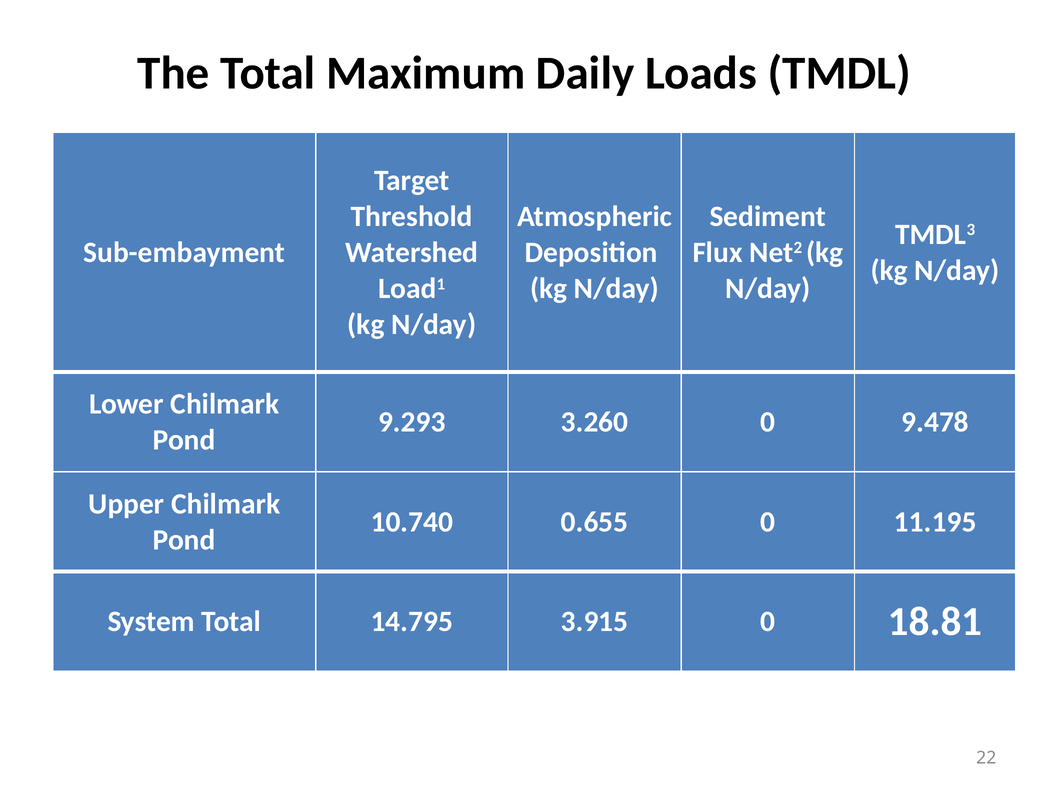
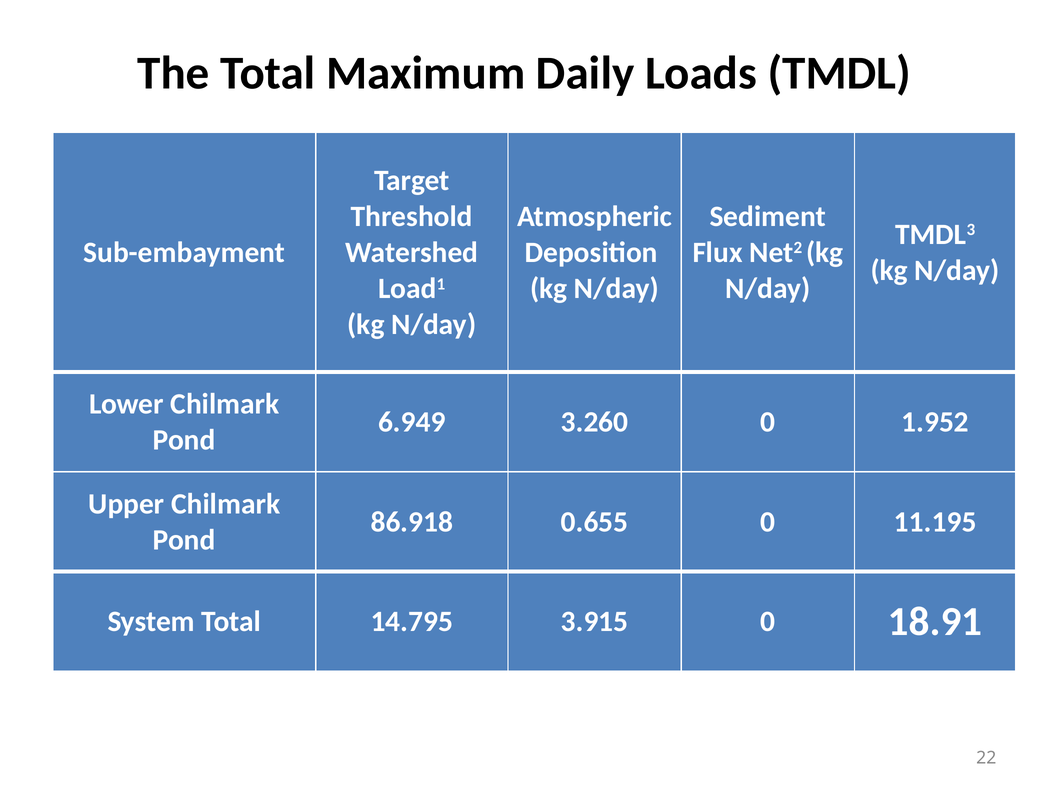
9.293: 9.293 -> 6.949
9.478: 9.478 -> 1.952
10.740: 10.740 -> 86.918
18.81: 18.81 -> 18.91
